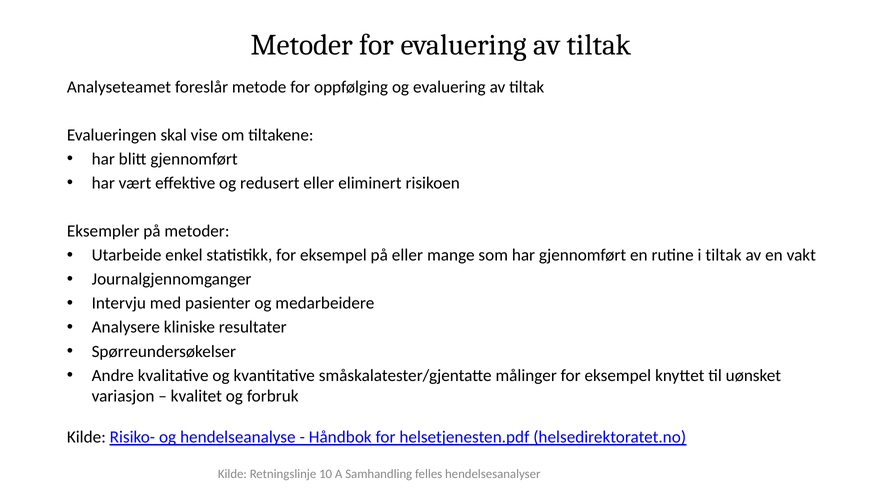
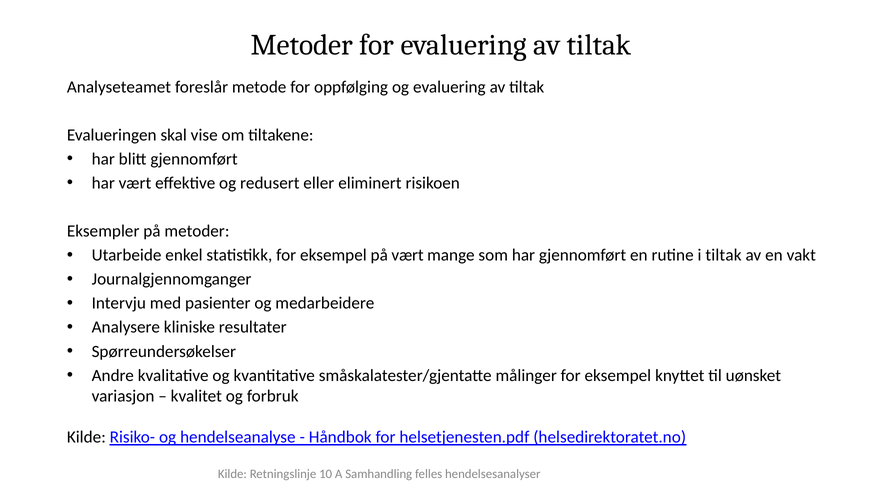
på eller: eller -> vært
